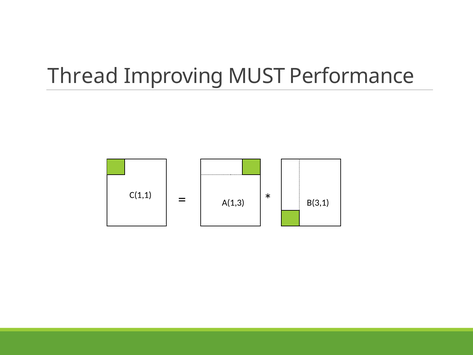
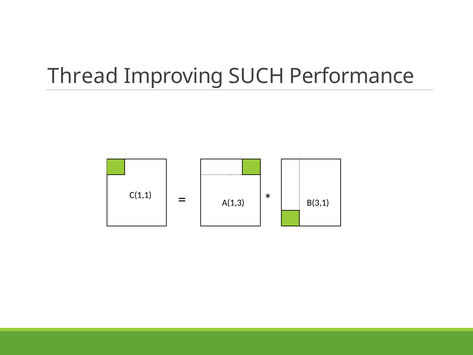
MUST: MUST -> SUCH
